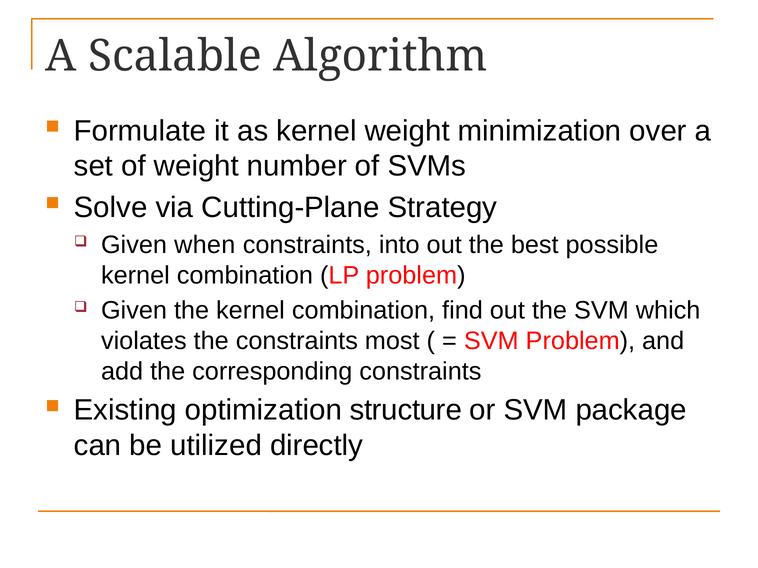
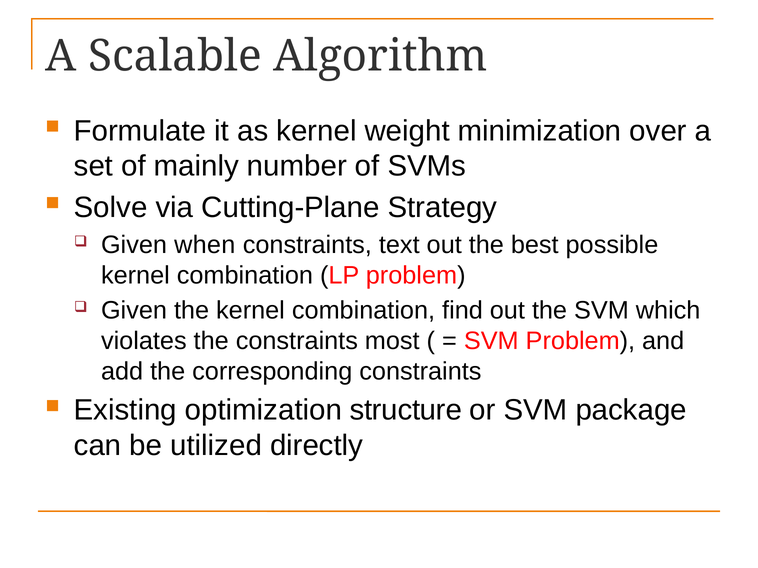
of weight: weight -> mainly
into: into -> text
